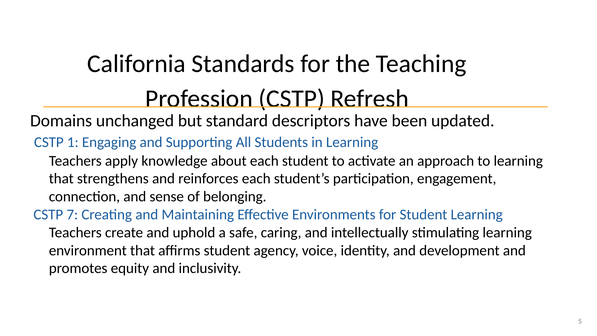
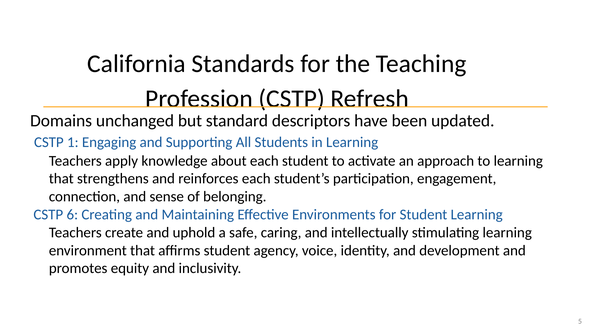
7: 7 -> 6
